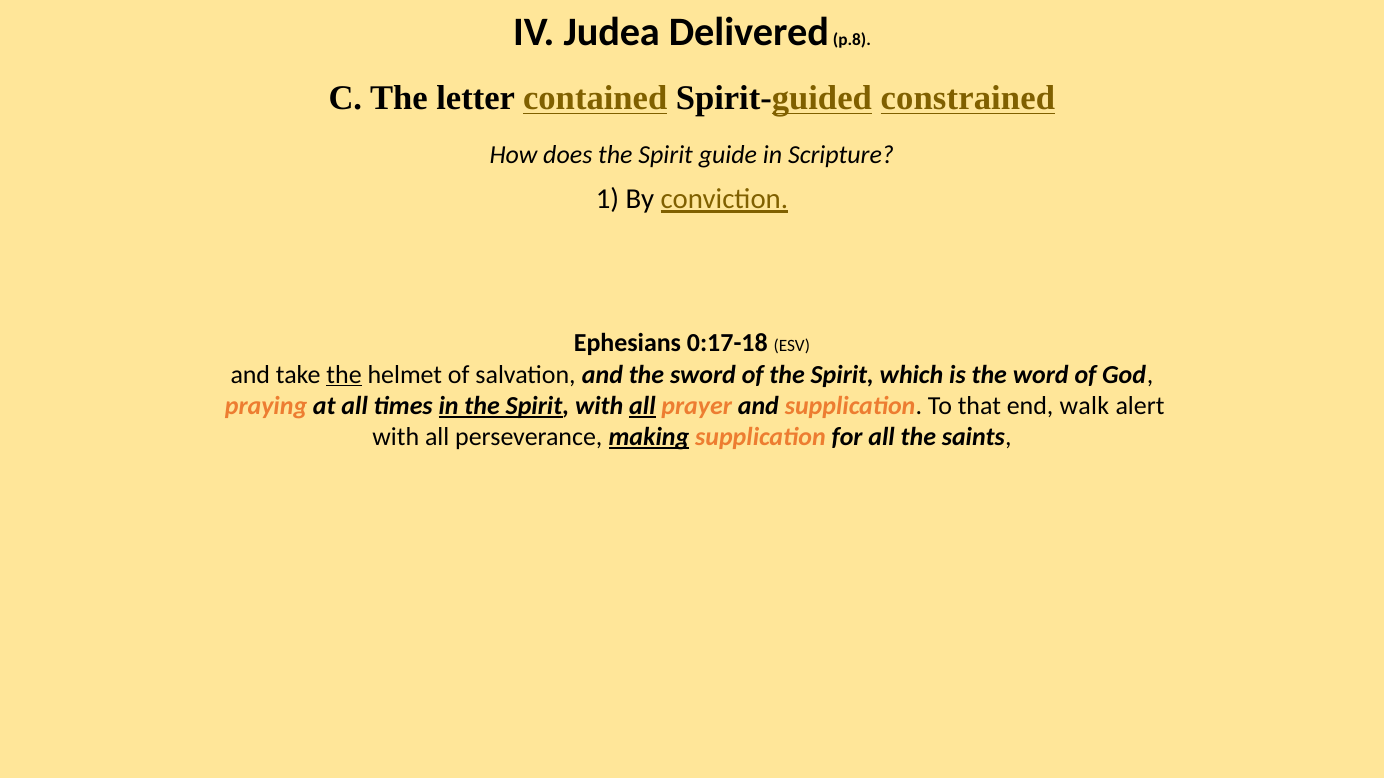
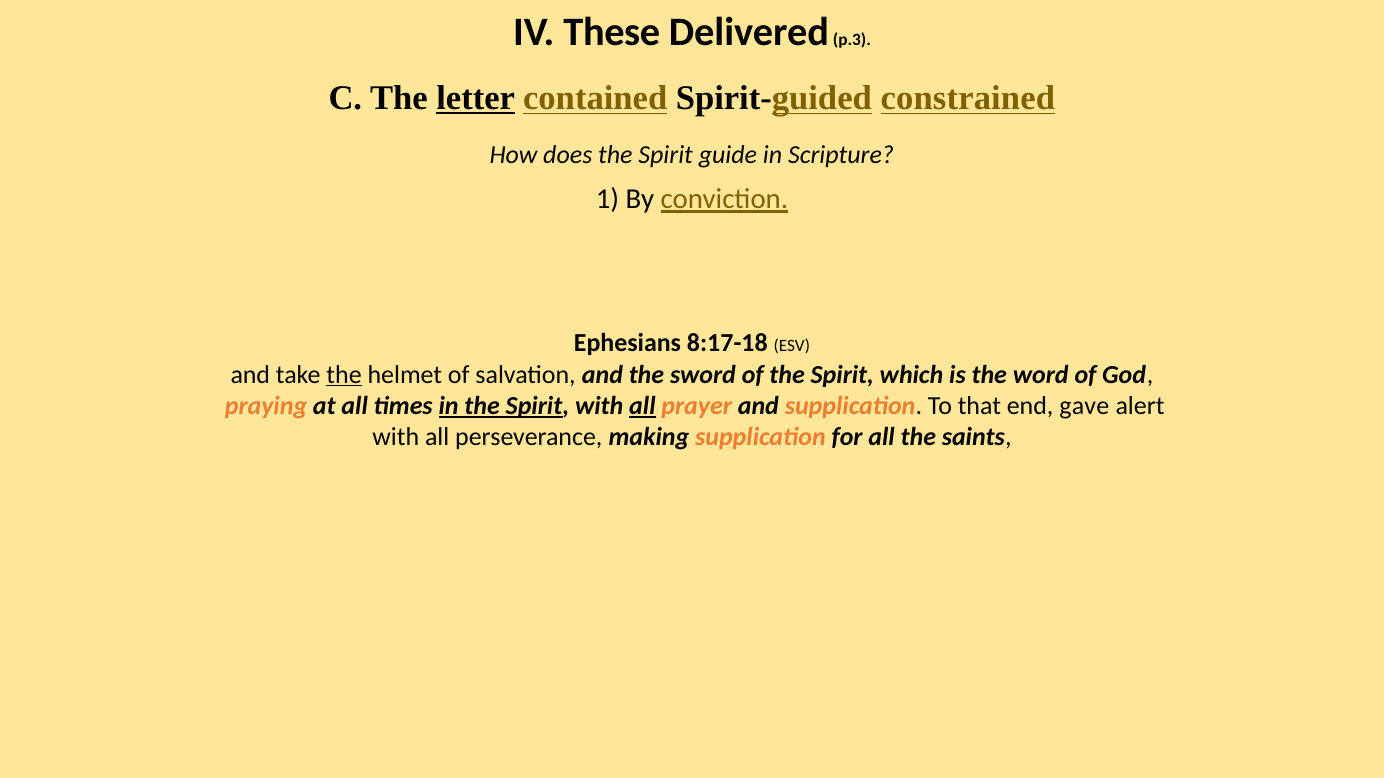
Judea: Judea -> These
p.8: p.8 -> p.3
letter underline: none -> present
0:17-18: 0:17-18 -> 8:17-18
walk: walk -> gave
making underline: present -> none
